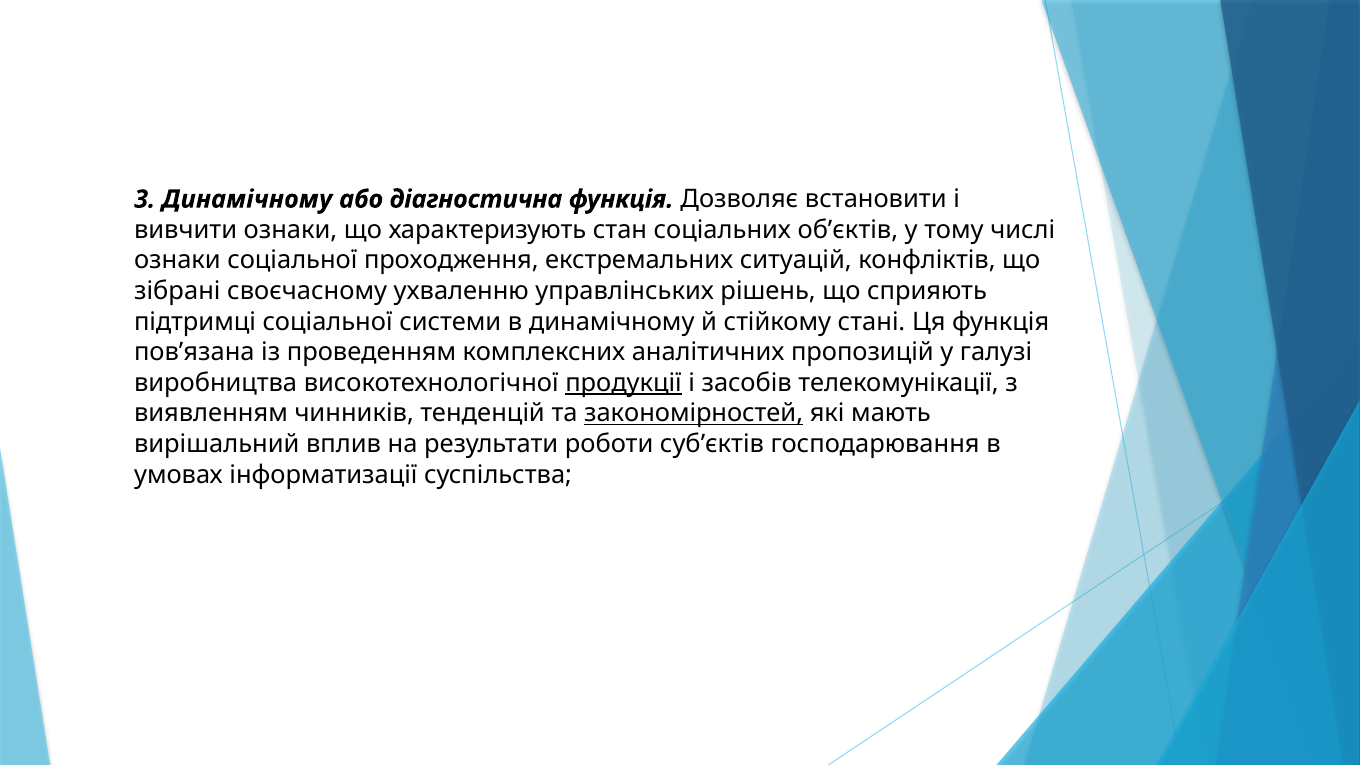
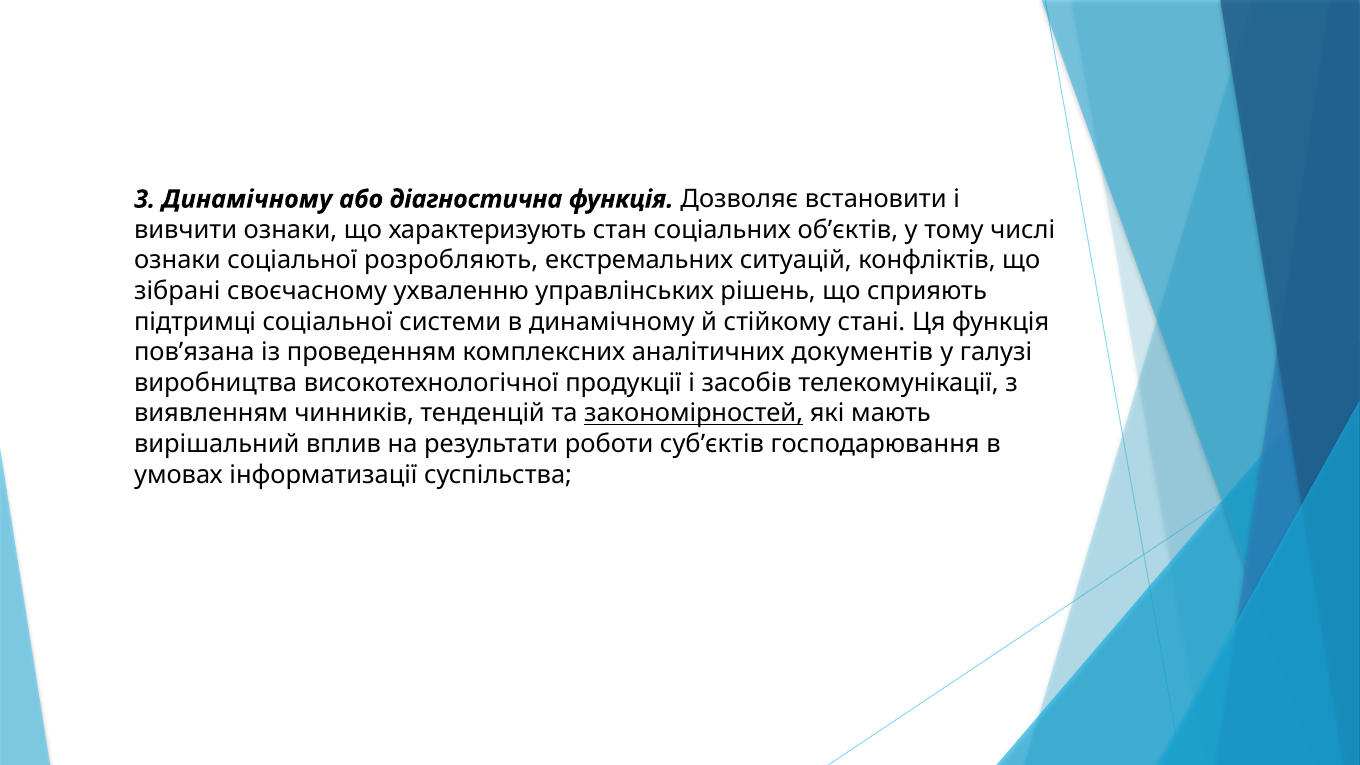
проходження: проходження -> розробляють
пропозицій: пропозицій -> документів
продукції underline: present -> none
